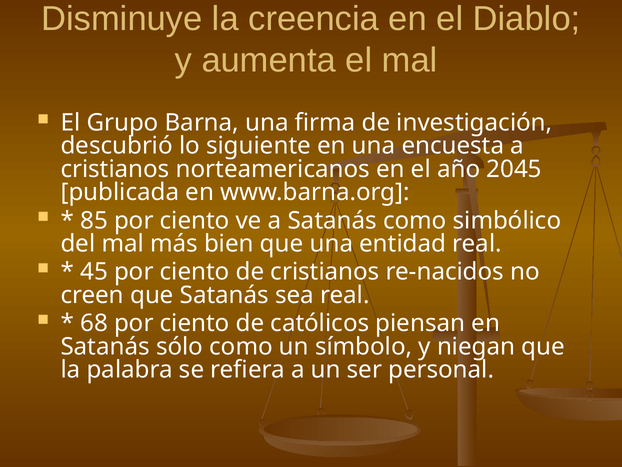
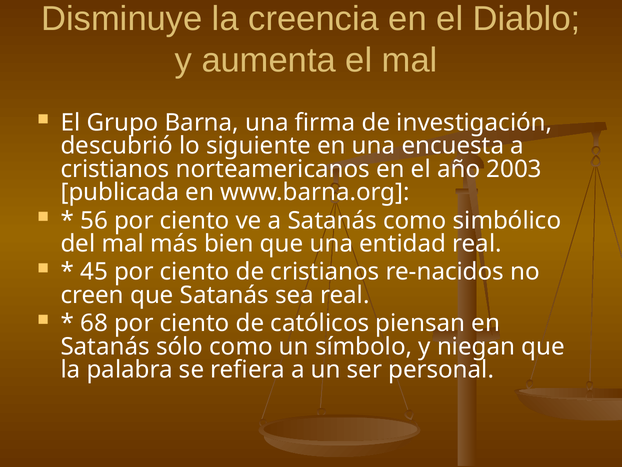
2045: 2045 -> 2003
85: 85 -> 56
